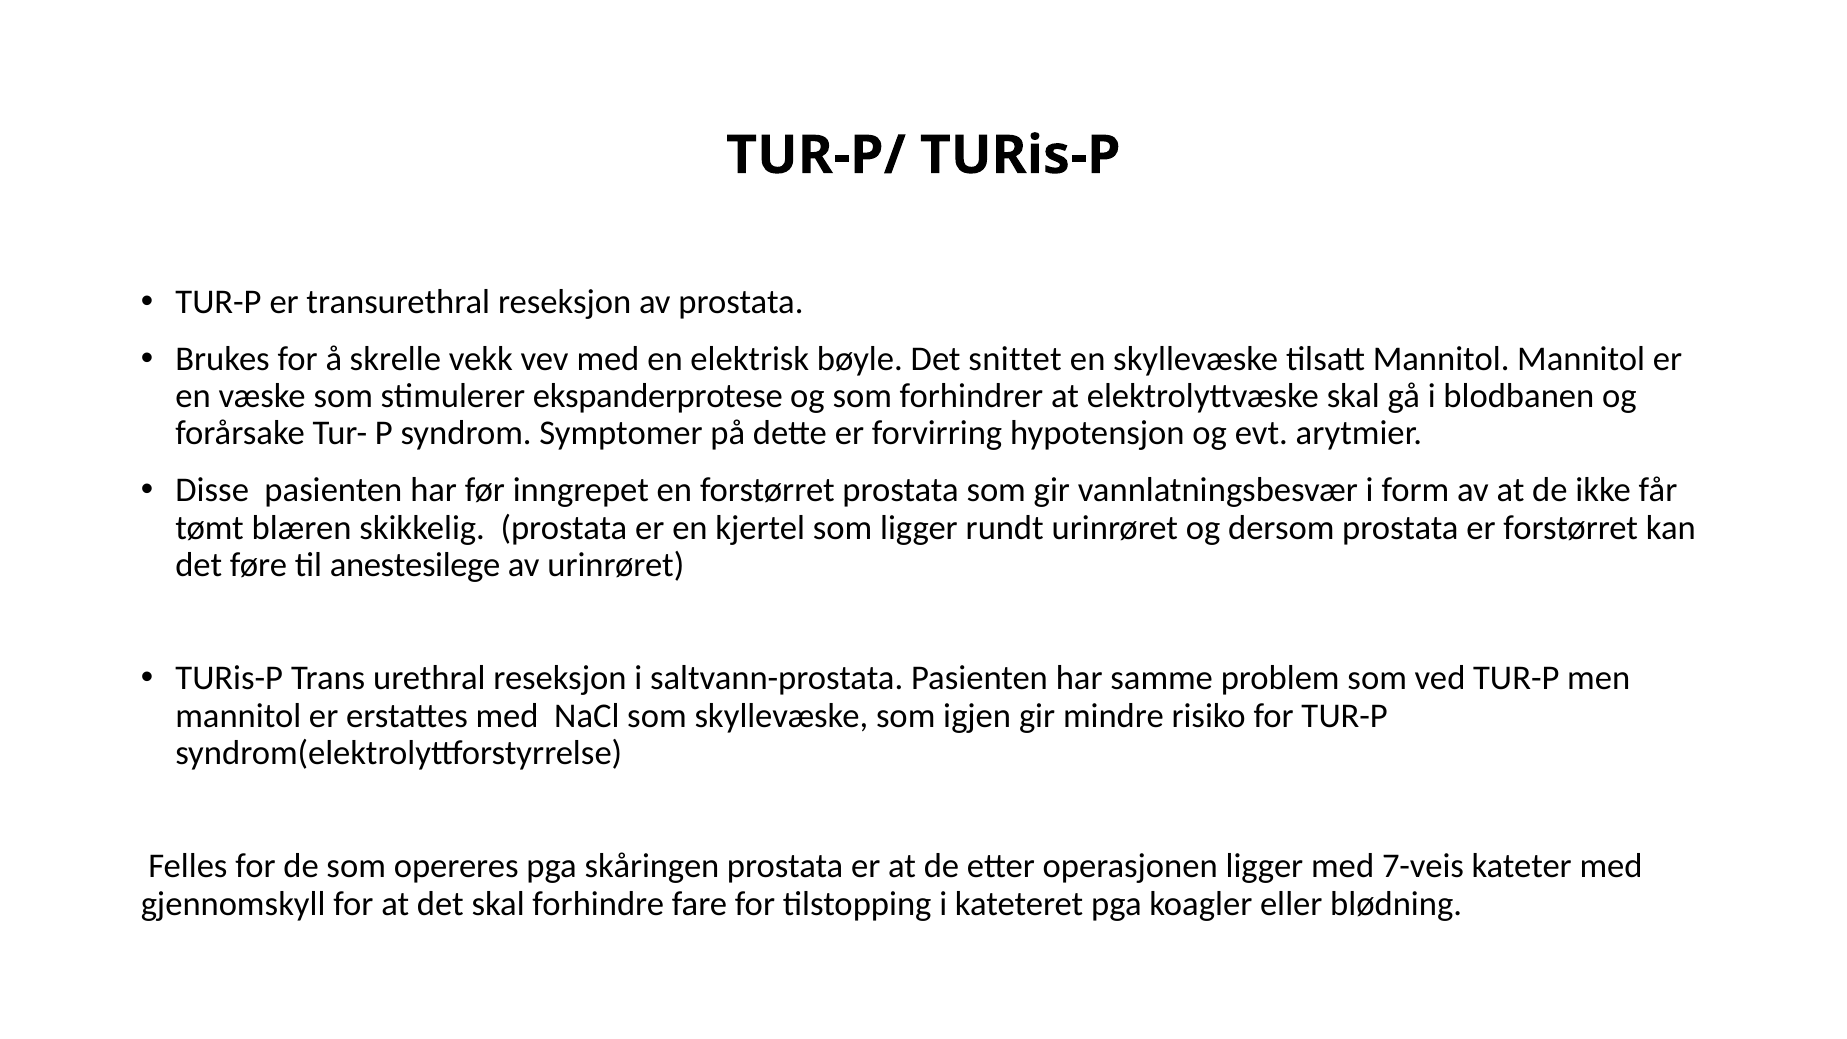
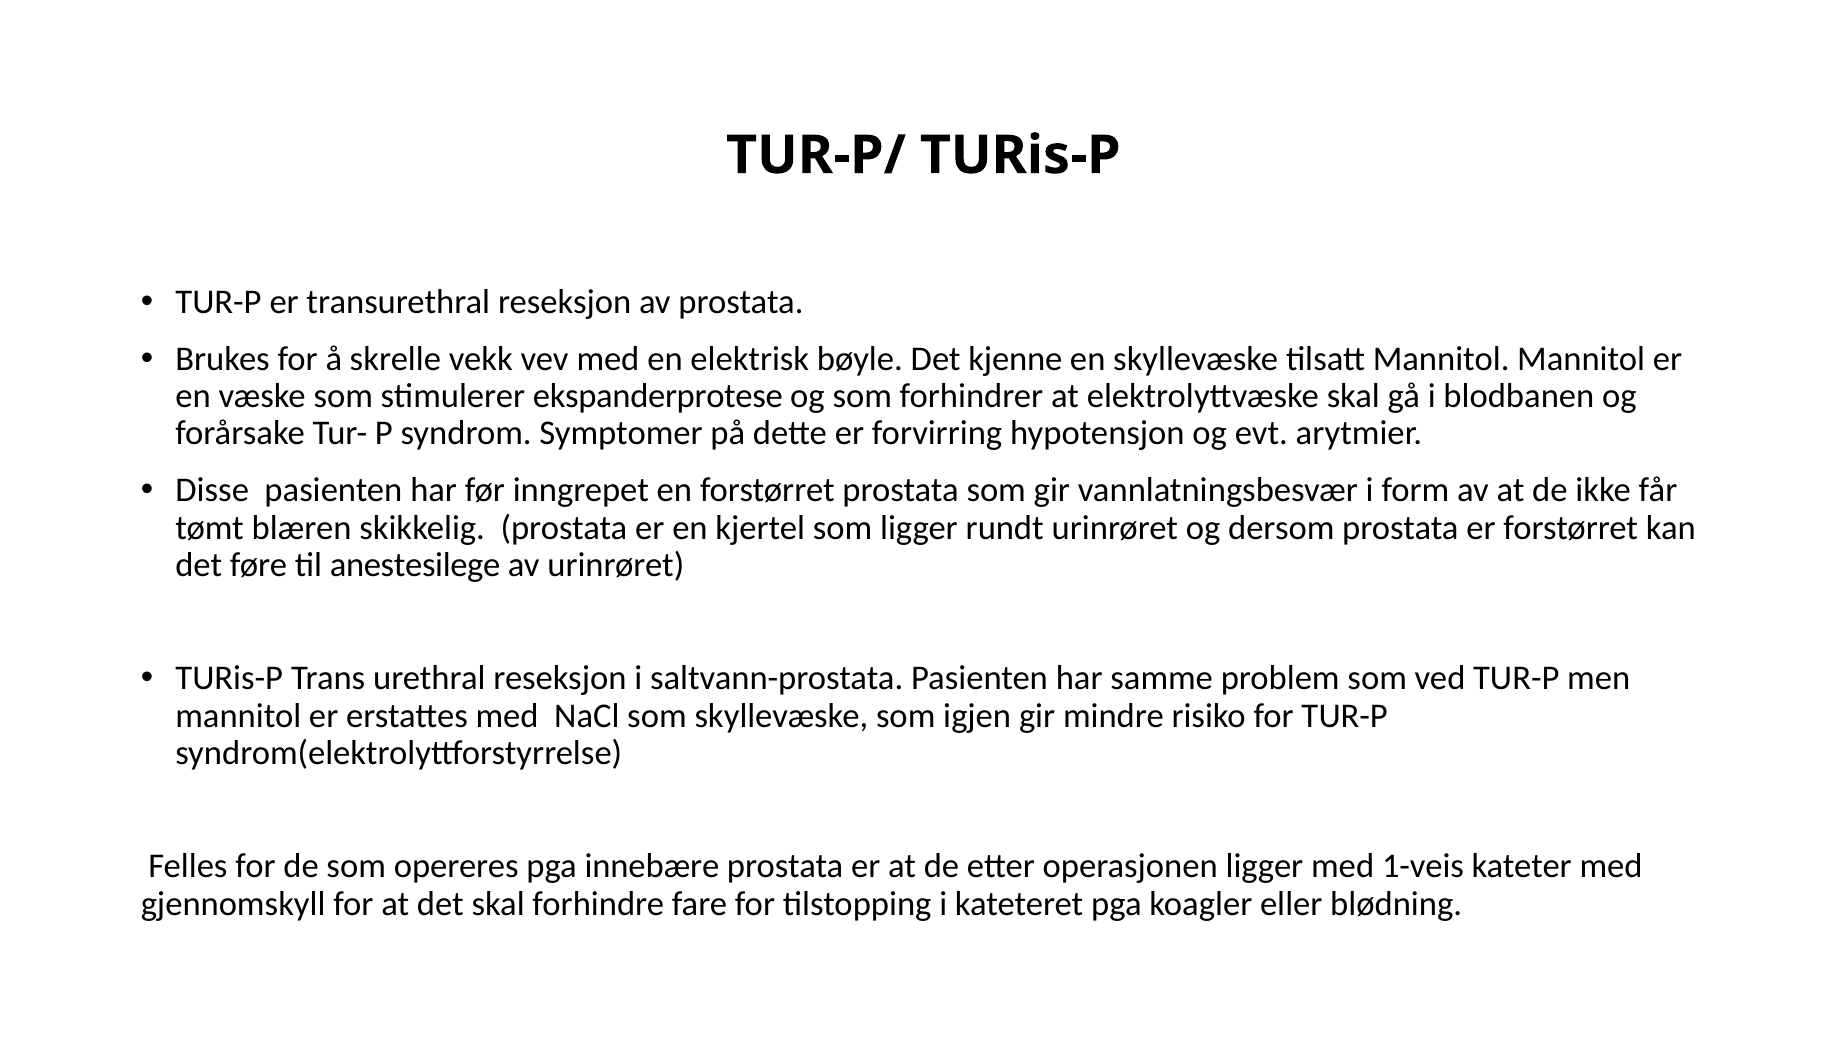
snittet: snittet -> kjenne
skåringen: skåringen -> innebære
7-veis: 7-veis -> 1-veis
